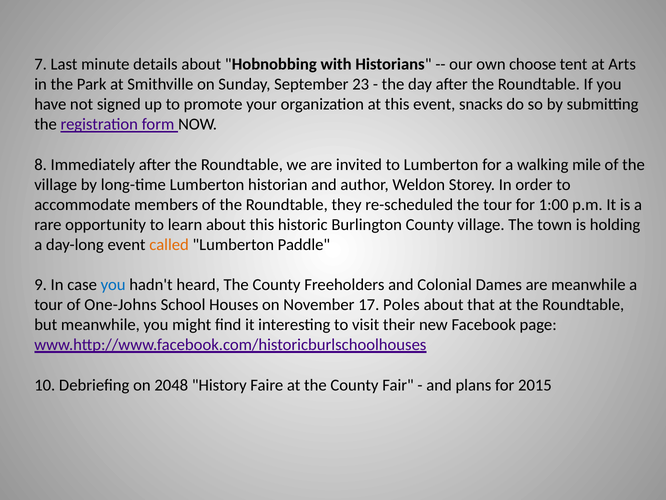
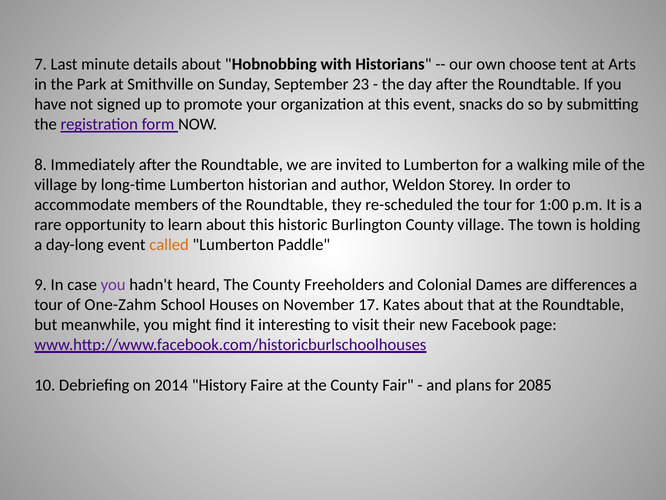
you at (113, 284) colour: blue -> purple
are meanwhile: meanwhile -> differences
One-Johns: One-Johns -> One-Zahm
Poles: Poles -> Kates
2048: 2048 -> 2014
2015: 2015 -> 2085
